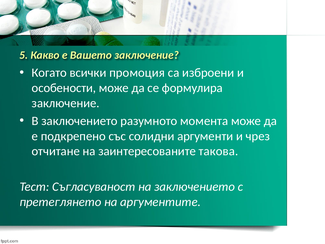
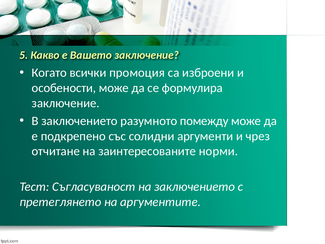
момента: момента -> помежду
такова: такова -> норми
